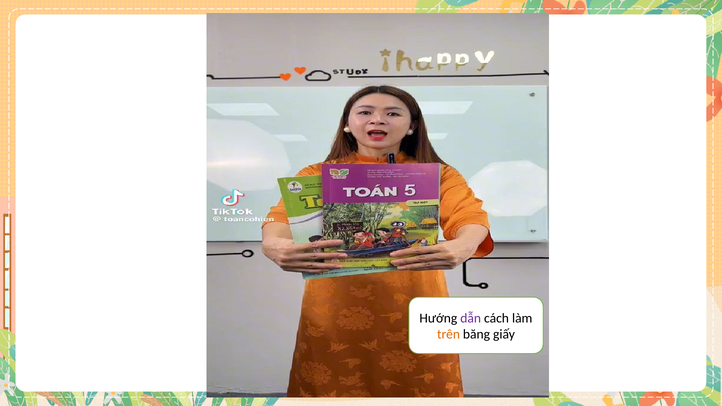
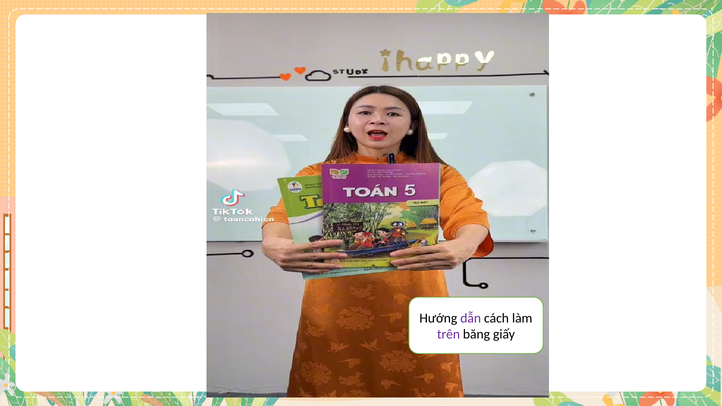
trên colour: orange -> purple
